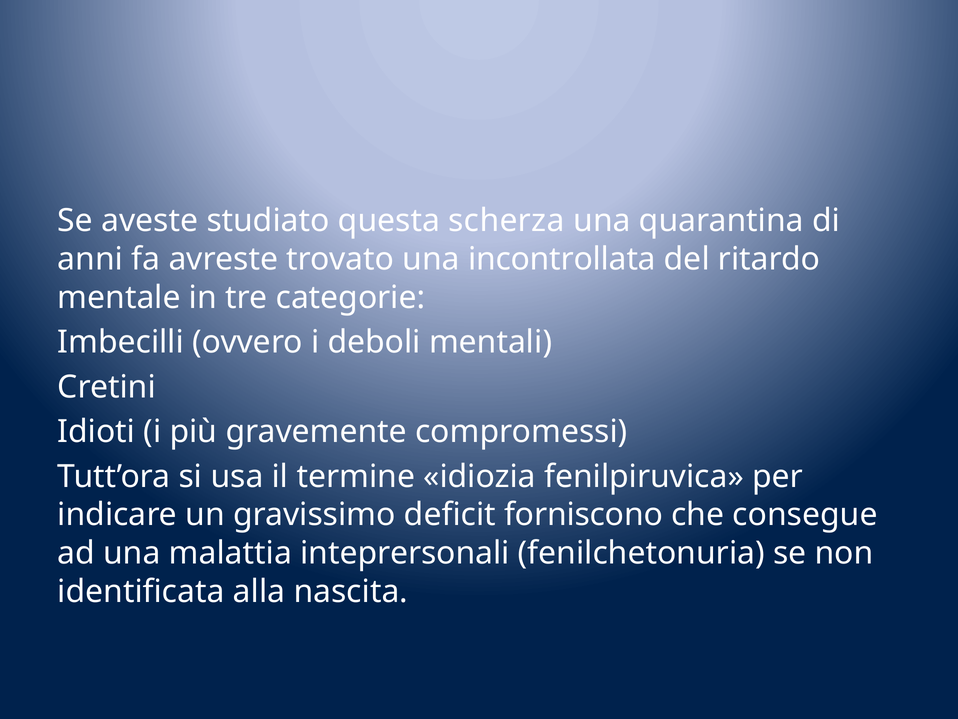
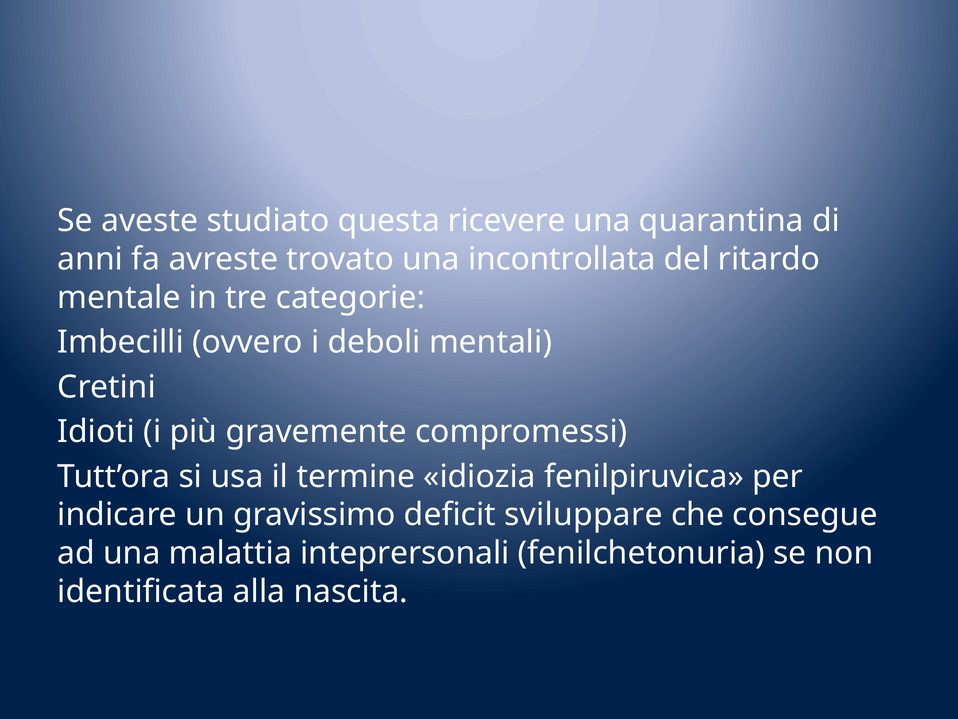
scherza: scherza -> ricevere
forniscono: forniscono -> sviluppare
